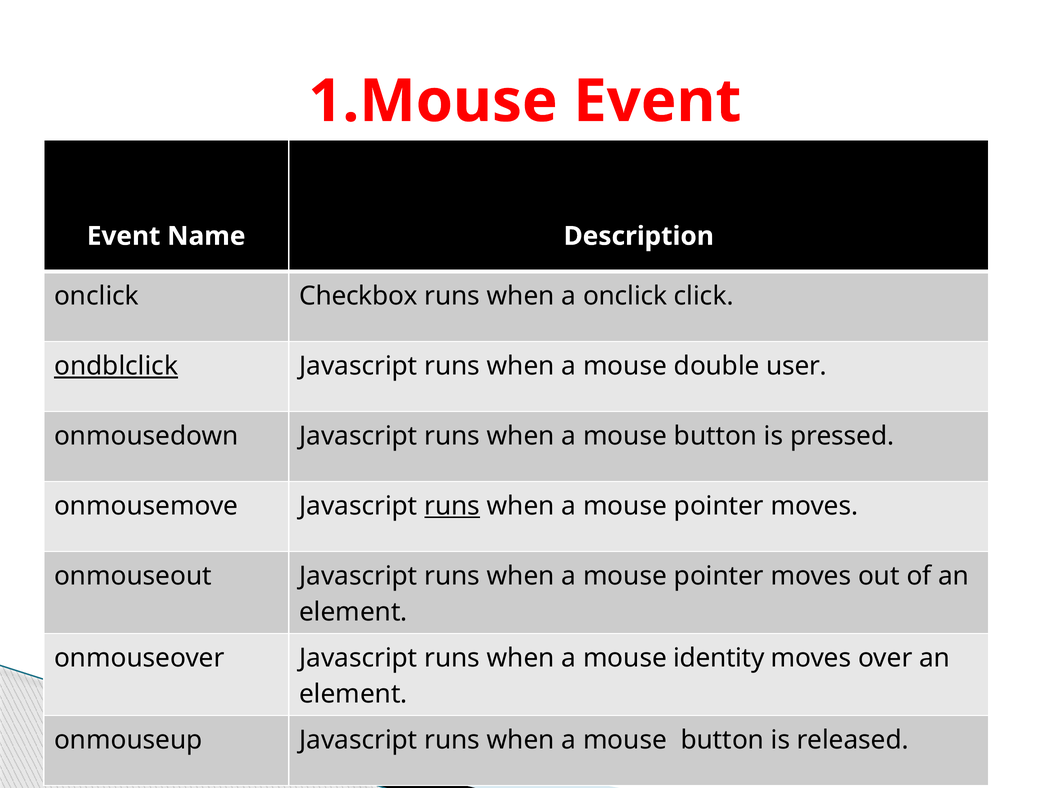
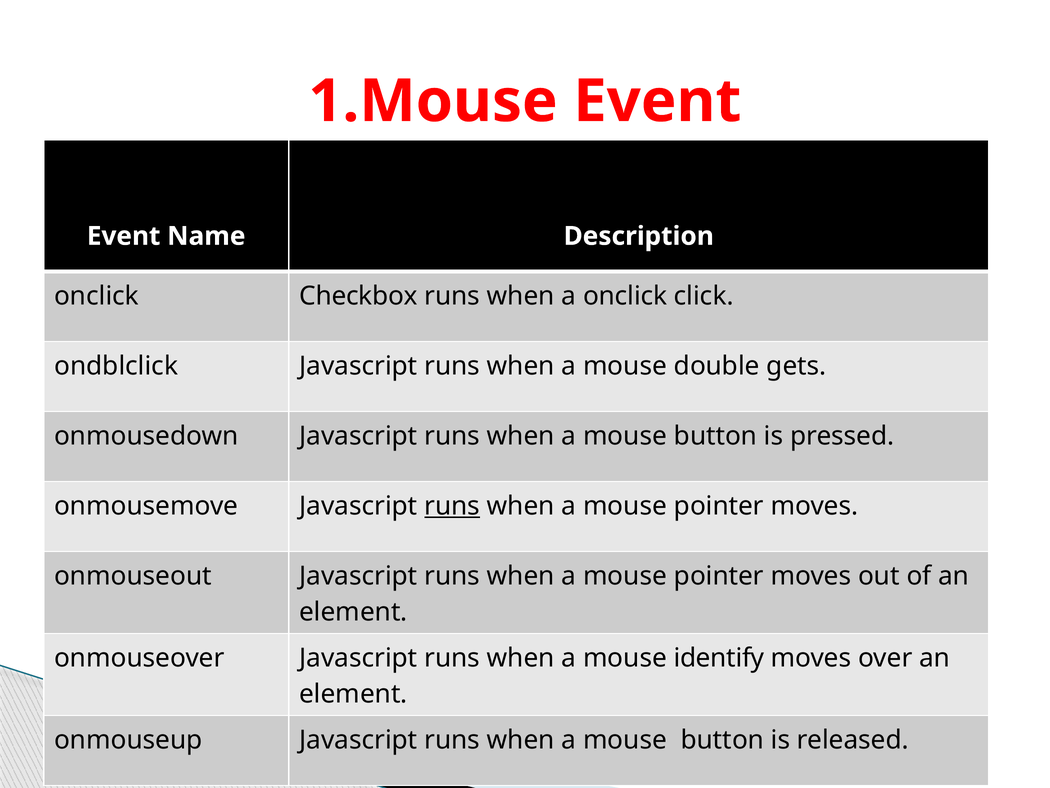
ondblclick underline: present -> none
user: user -> gets
identity: identity -> identify
